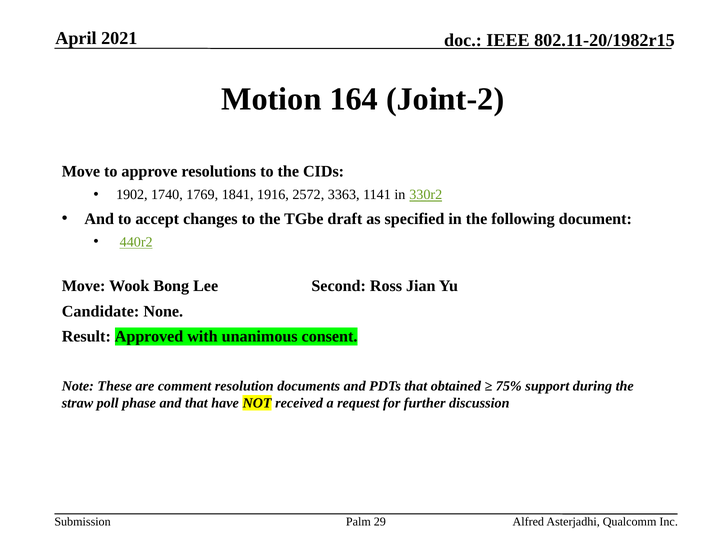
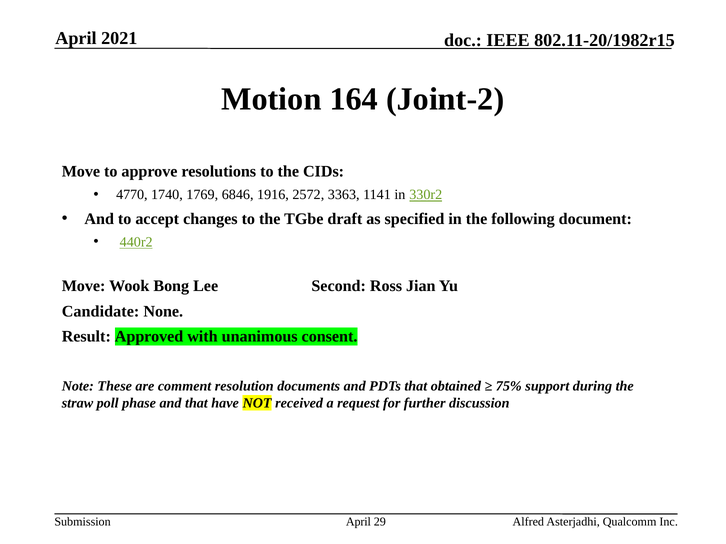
1902: 1902 -> 4770
1841: 1841 -> 6846
Palm at (358, 522): Palm -> April
